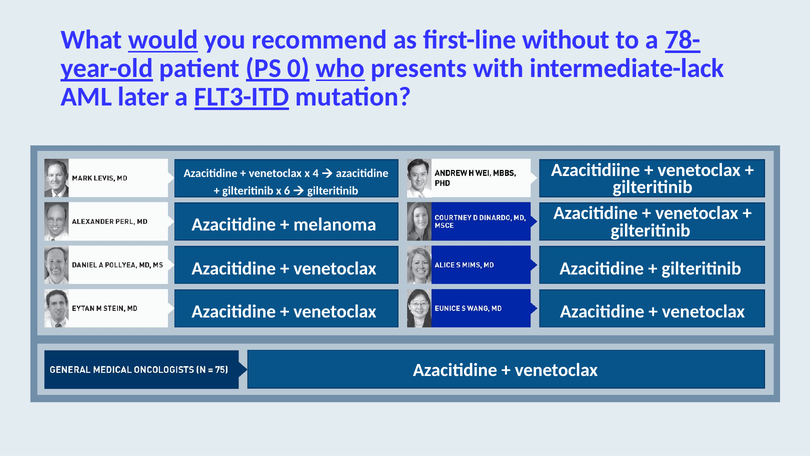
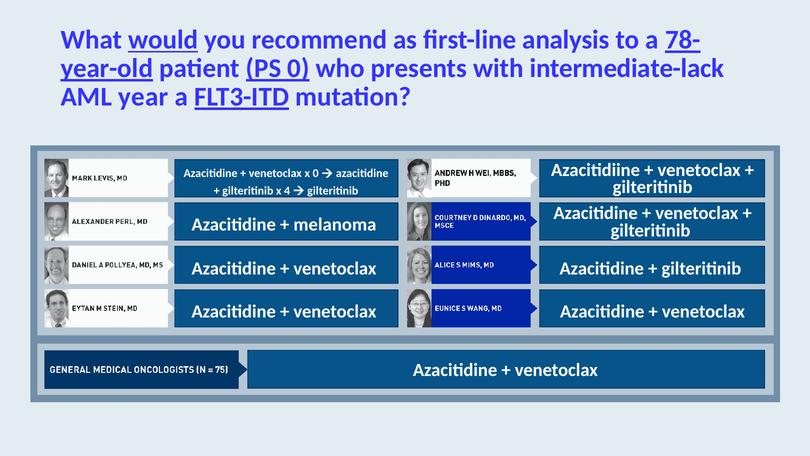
without: without -> analysis
who underline: present -> none
later: later -> year
x 4: 4 -> 0
6: 6 -> 4
